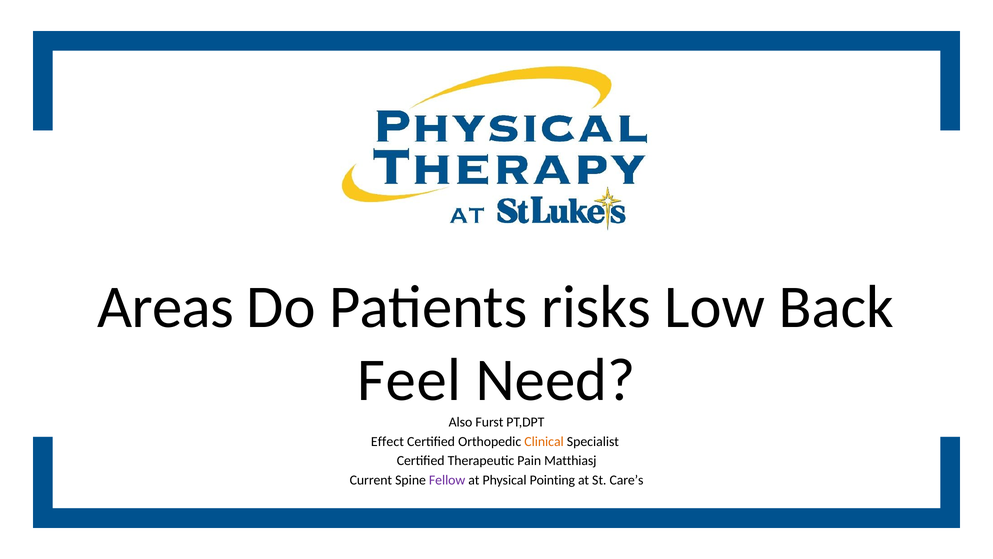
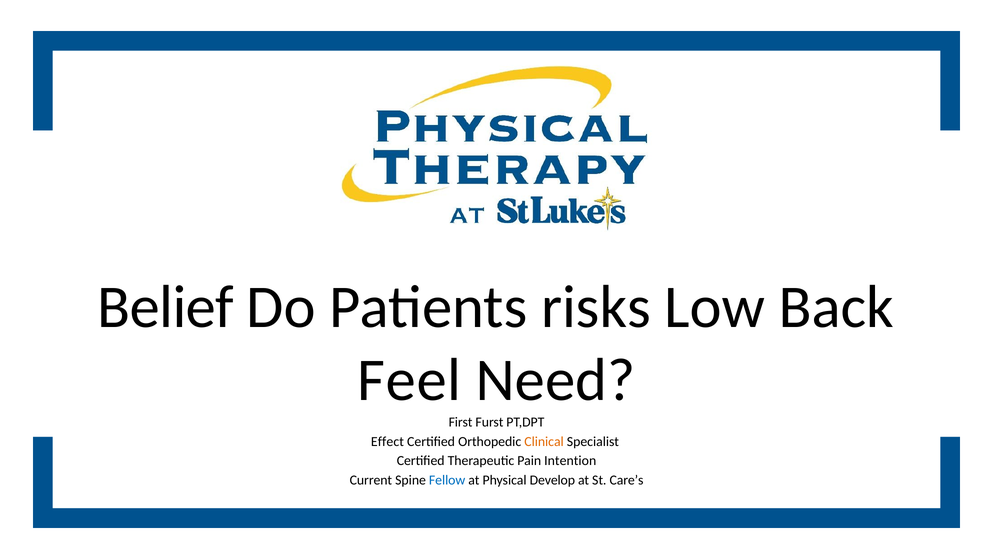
Areas: Areas -> Belief
Also: Also -> First
Matthiasj: Matthiasj -> Intention
Fellow colour: purple -> blue
Pointing: Pointing -> Develop
